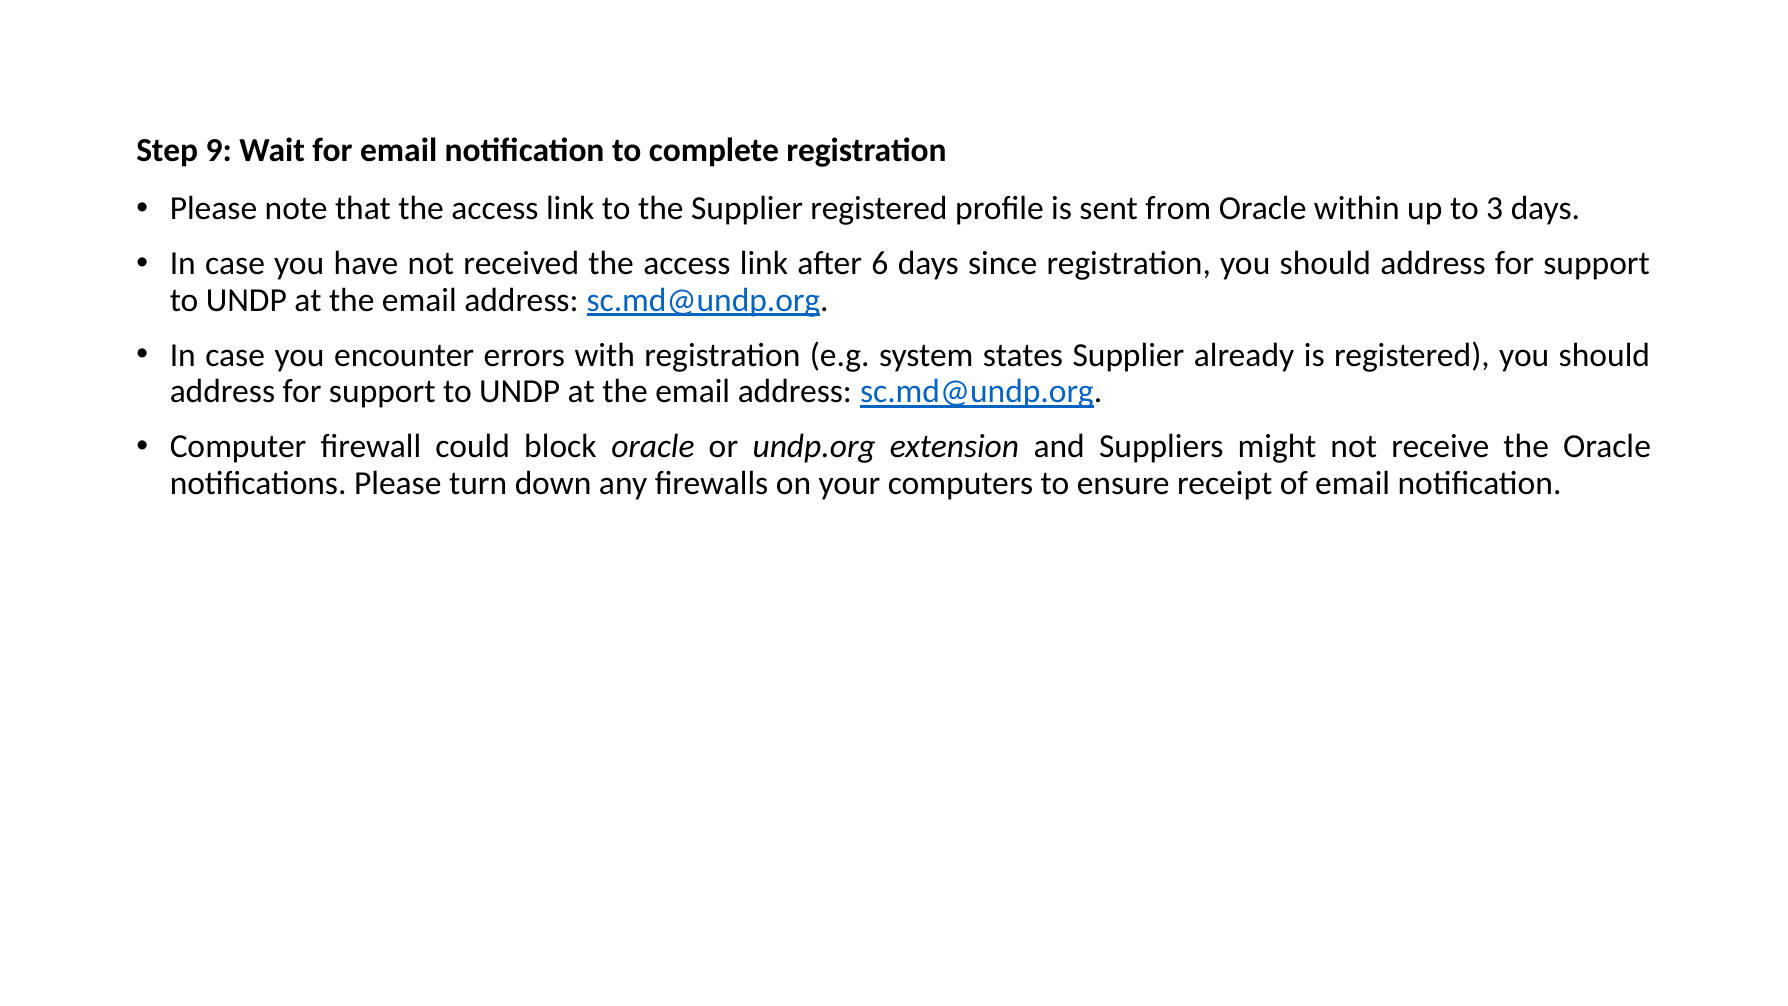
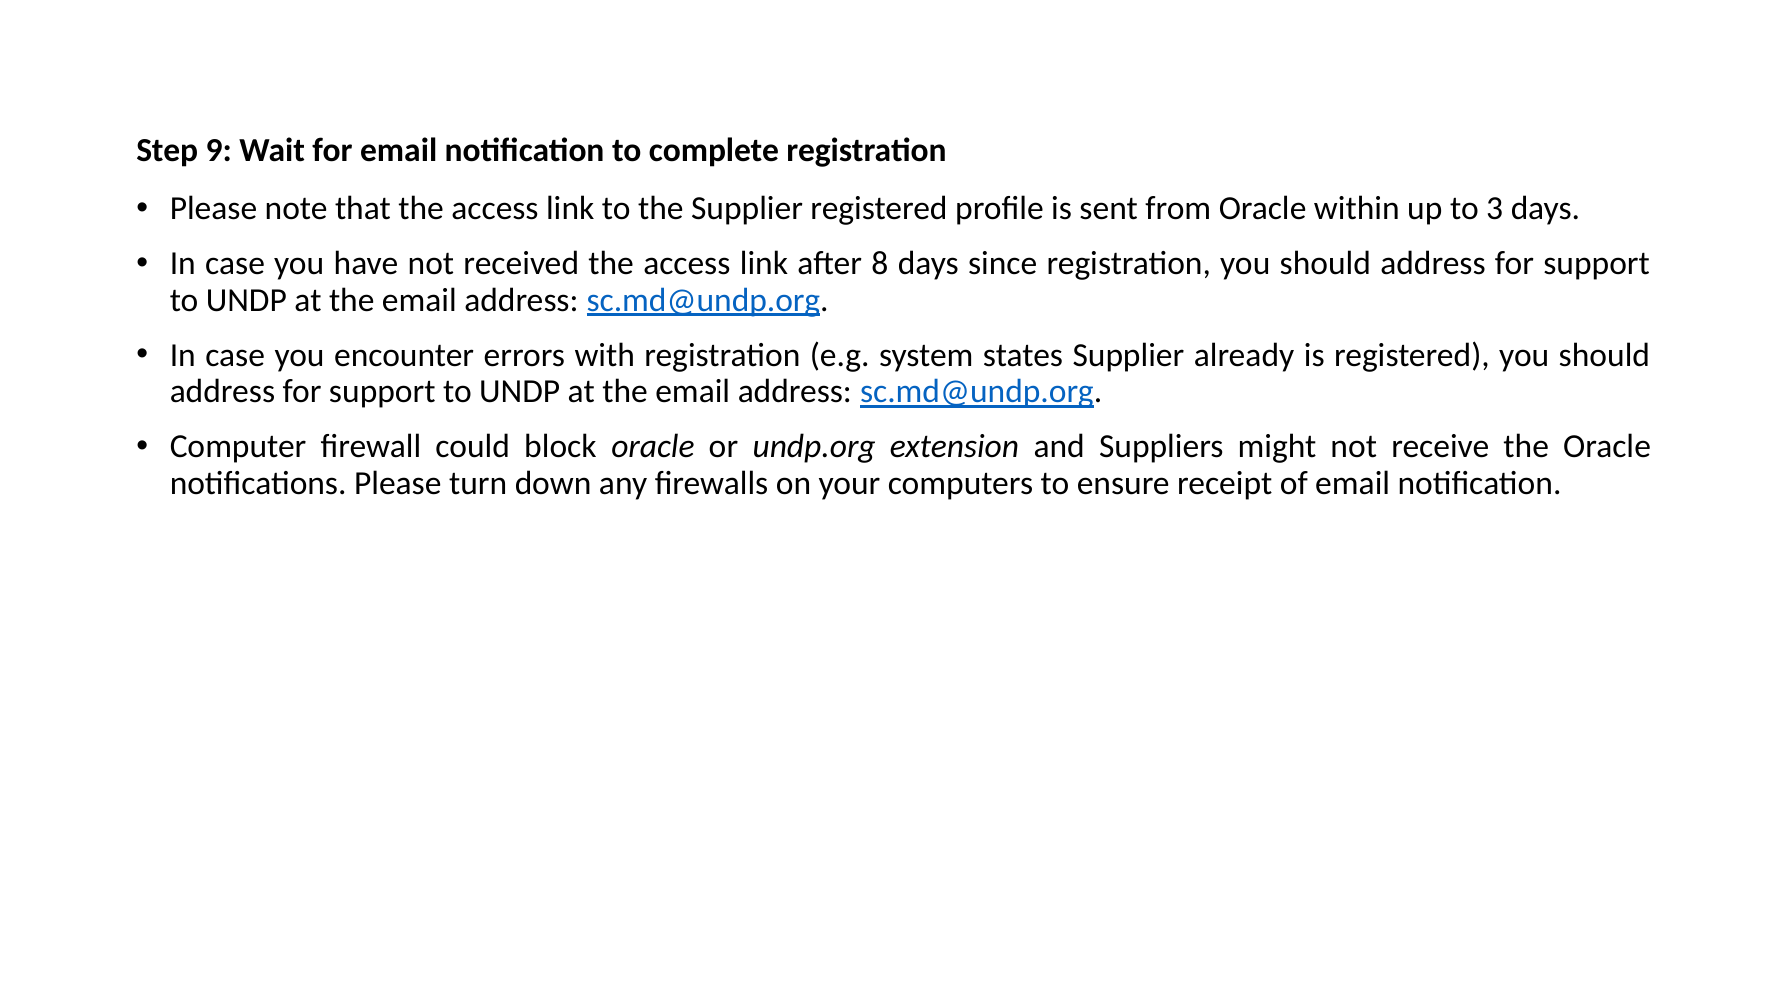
6: 6 -> 8
